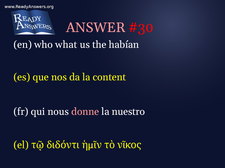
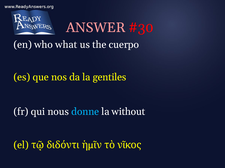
habían: habían -> cuerpo
content: content -> gentiles
donne colour: pink -> light blue
nuestro: nuestro -> without
